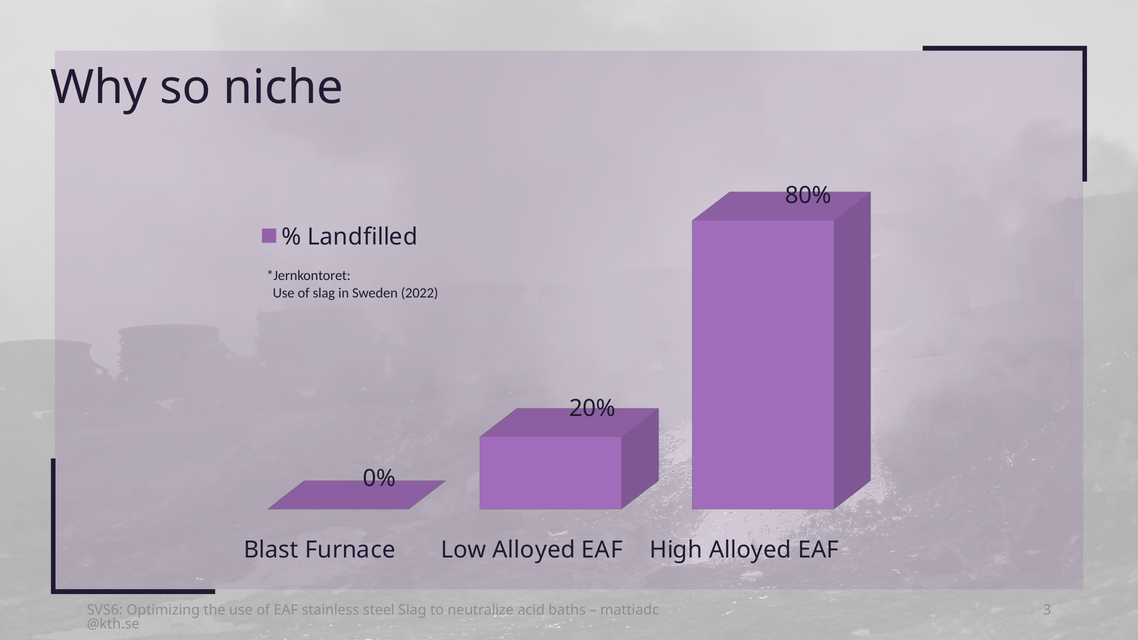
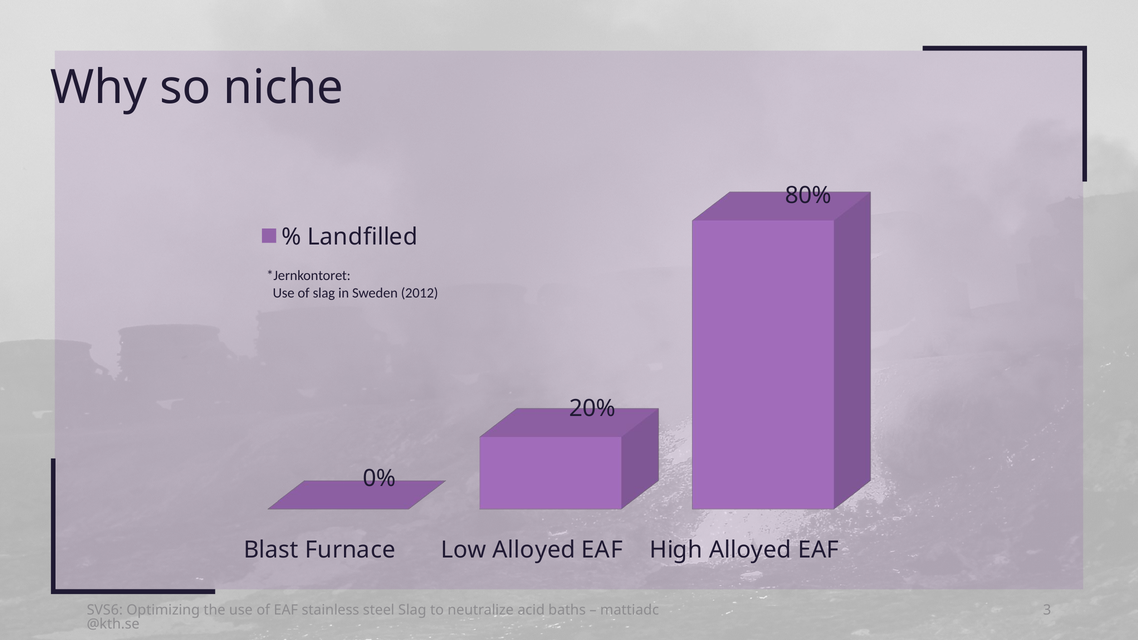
2022: 2022 -> 2012
